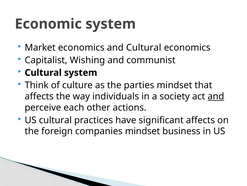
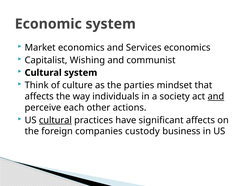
and Cultural: Cultural -> Services
cultural at (55, 120) underline: none -> present
companies mindset: mindset -> custody
